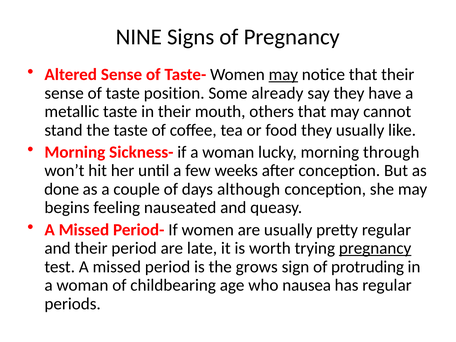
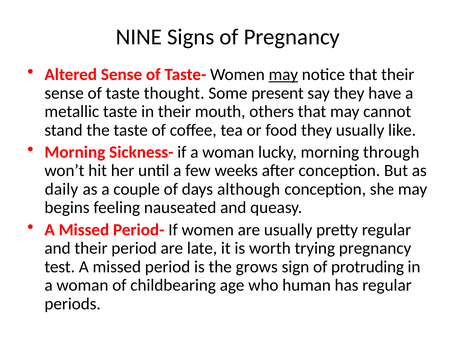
position: position -> thought
already: already -> present
done: done -> daily
pregnancy at (375, 248) underline: present -> none
nausea: nausea -> human
